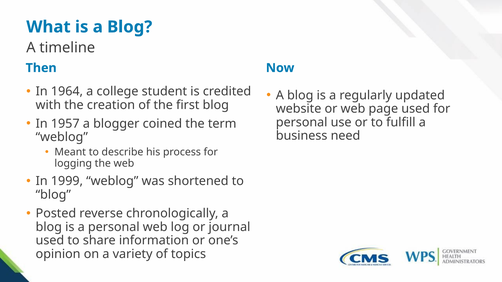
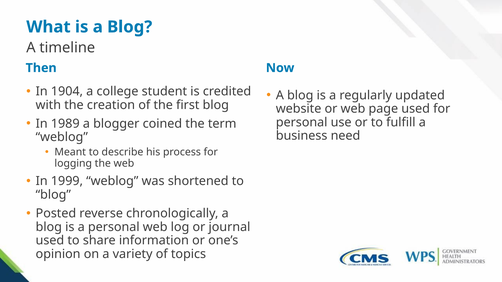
1964: 1964 -> 1904
1957: 1957 -> 1989
